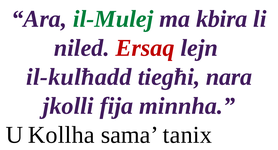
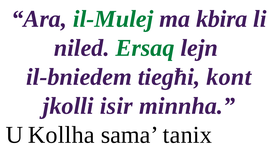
Ersaq colour: red -> green
il-kulħadd: il-kulħadd -> il-bniedem
nara: nara -> kont
fija: fija -> isir
